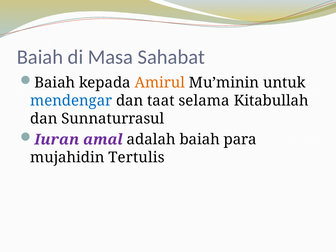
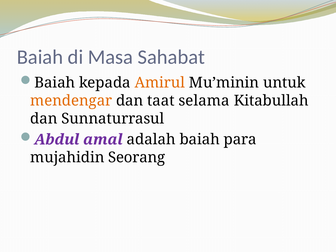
mendengar colour: blue -> orange
Iuran: Iuran -> Abdul
Tertulis: Tertulis -> Seorang
